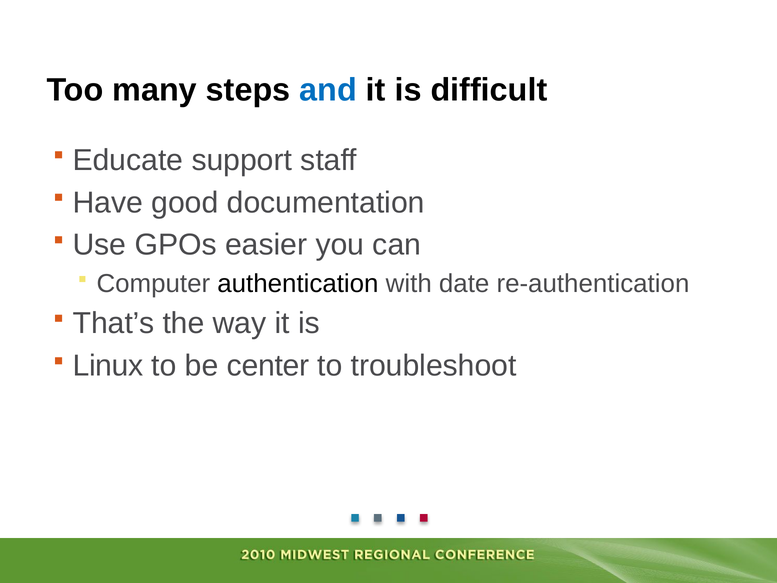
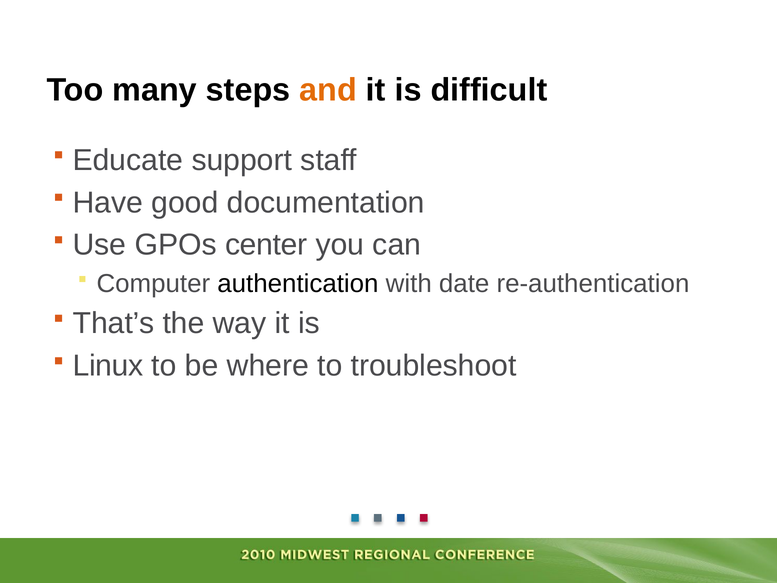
and colour: blue -> orange
easier: easier -> center
center: center -> where
